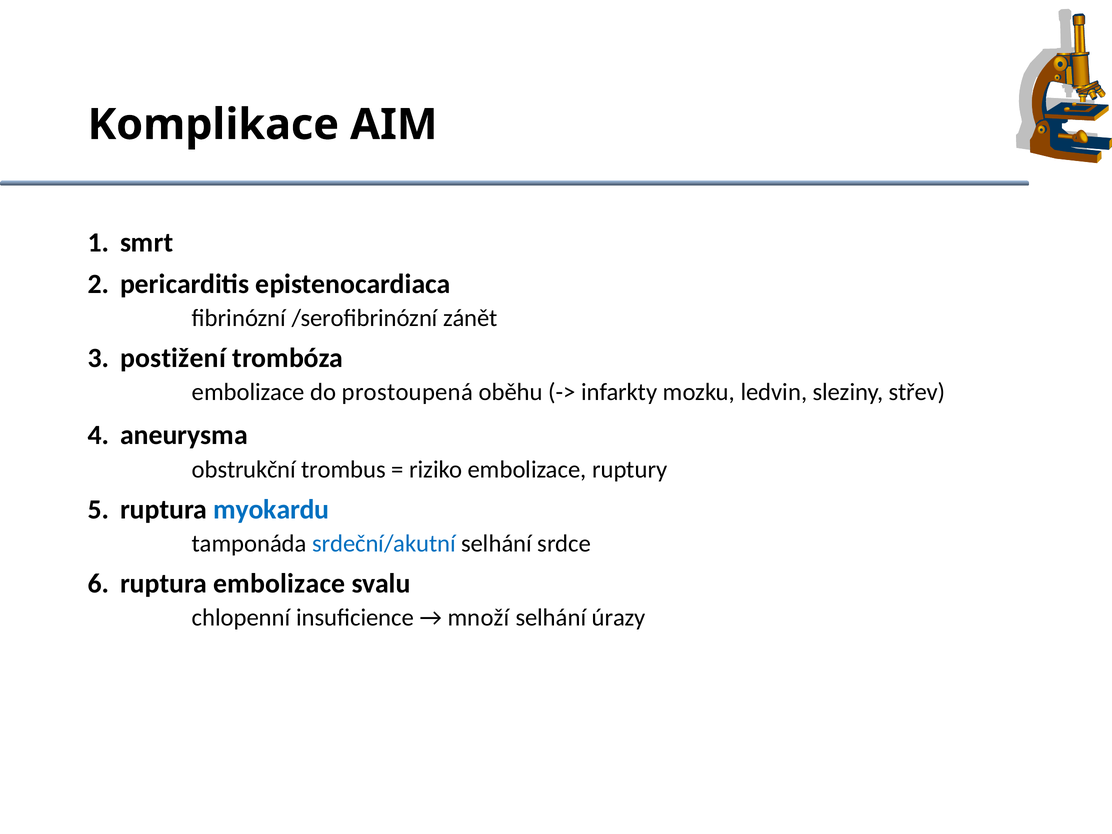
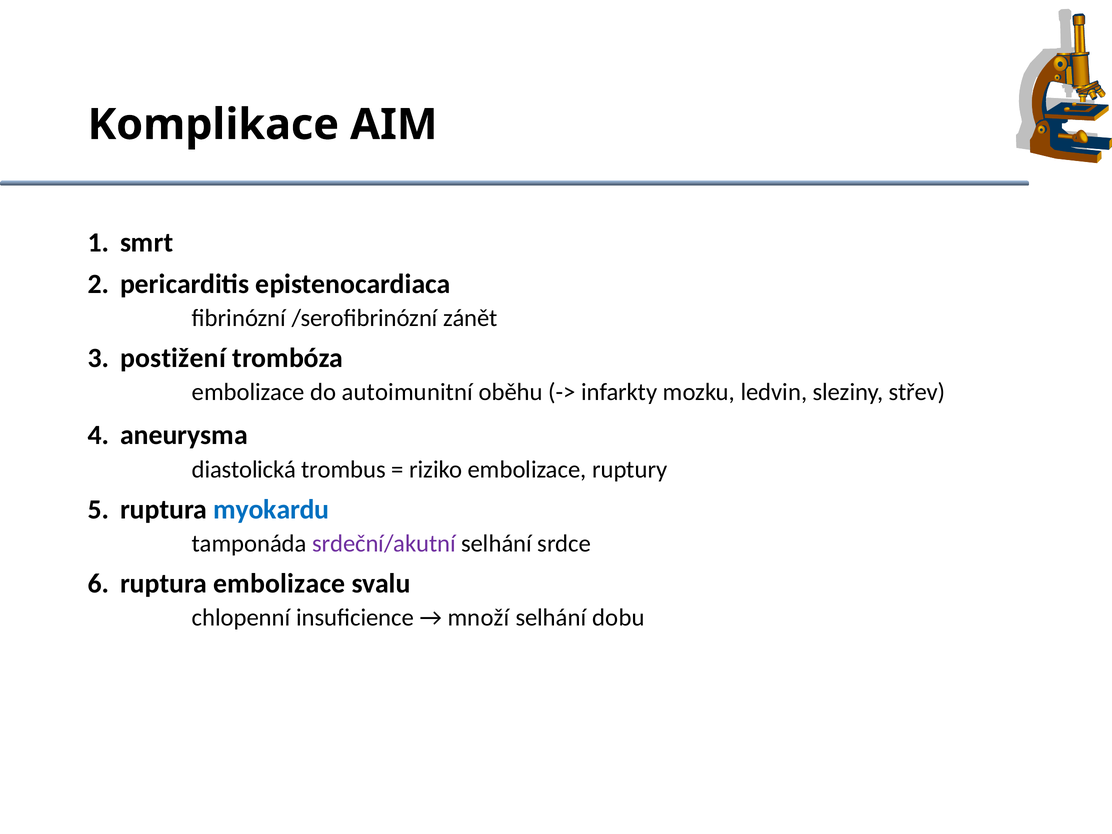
prostoupená: prostoupená -> autoimunitní
obstrukční: obstrukční -> diastolická
srdeční/akutní colour: blue -> purple
úrazy: úrazy -> dobu
